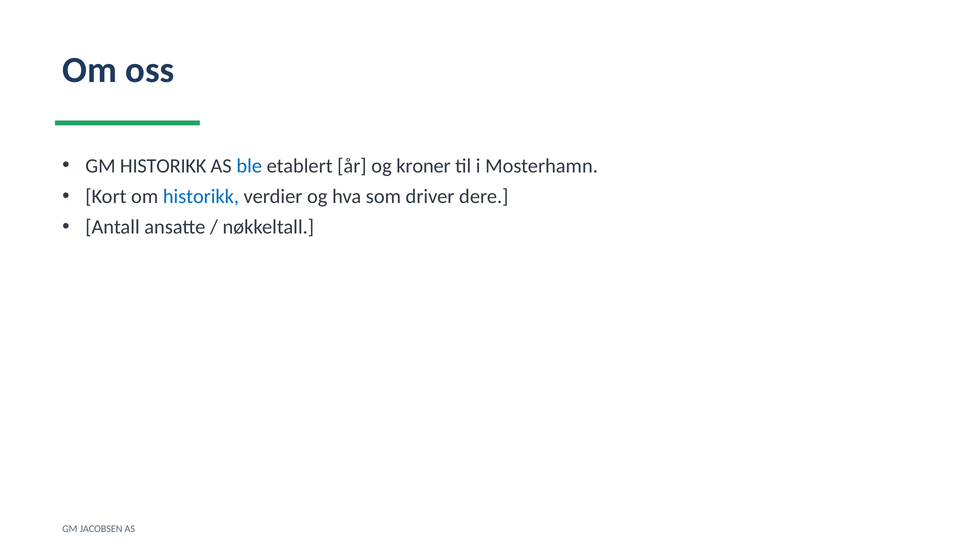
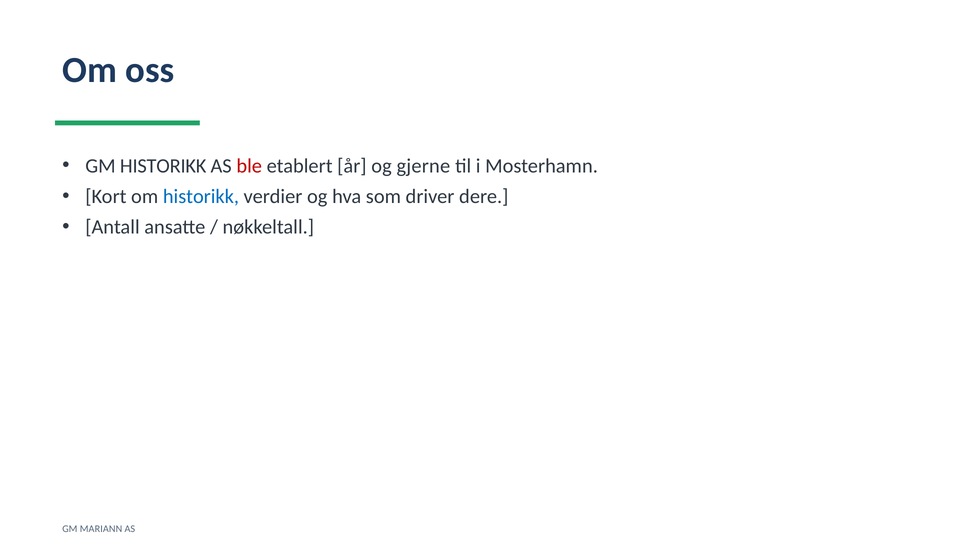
ble colour: blue -> red
kroner: kroner -> gjerne
JACOBSEN: JACOBSEN -> MARIANN
